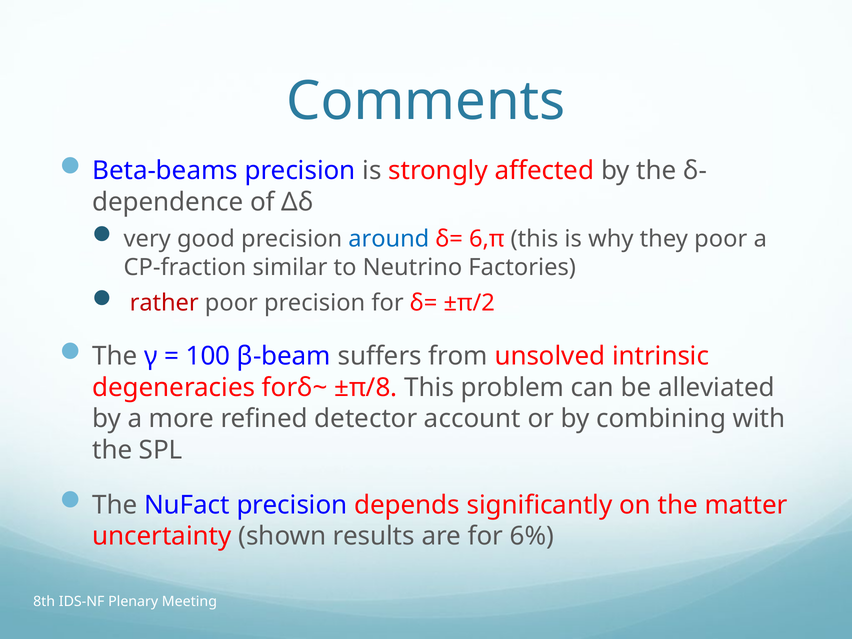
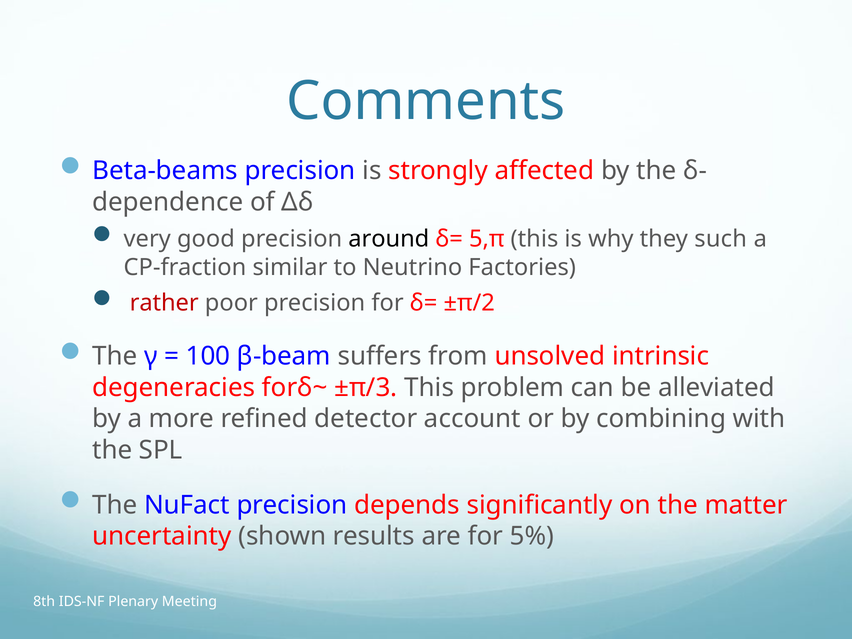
around colour: blue -> black
6,π: 6,π -> 5,π
they poor: poor -> such
±π/8: ±π/8 -> ±π/3
6%: 6% -> 5%
